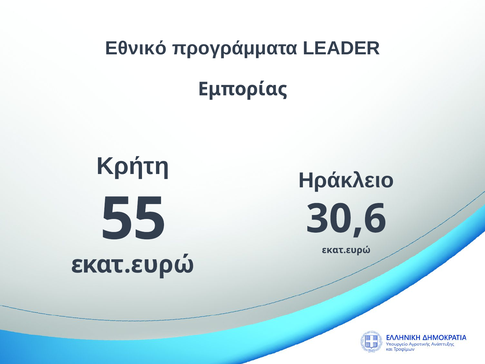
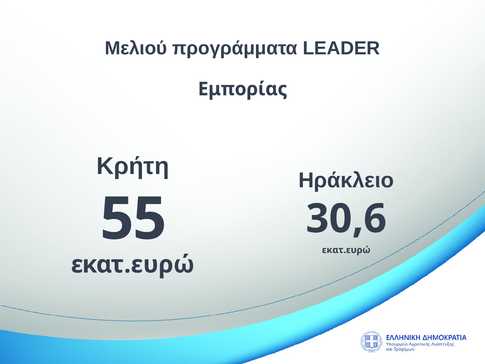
Εθνικό: Εθνικό -> Μελιού
